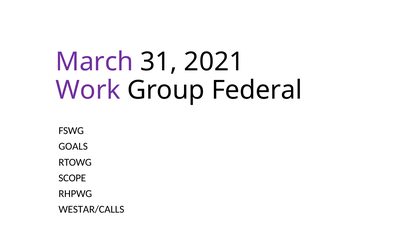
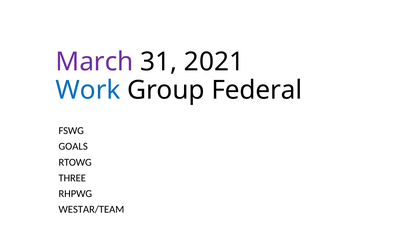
Work colour: purple -> blue
SCOPE: SCOPE -> THREE
WESTAR/CALLS: WESTAR/CALLS -> WESTAR/TEAM
